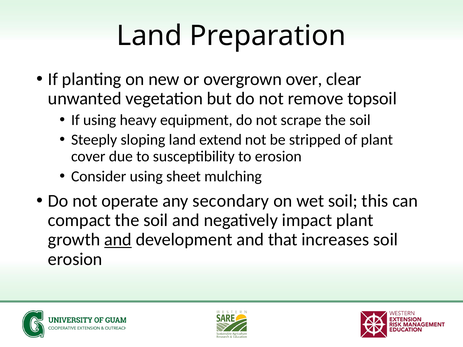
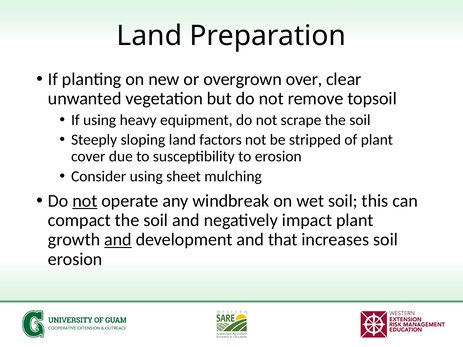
extend: extend -> factors
not at (85, 201) underline: none -> present
secondary: secondary -> windbreak
